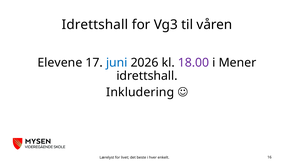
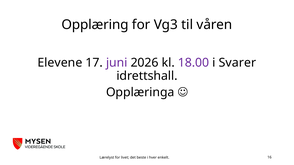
Idrettshall at (95, 25): Idrettshall -> Opplæring
juni colour: blue -> purple
Mener: Mener -> Svarer
Inkludering: Inkludering -> Opplæringa
